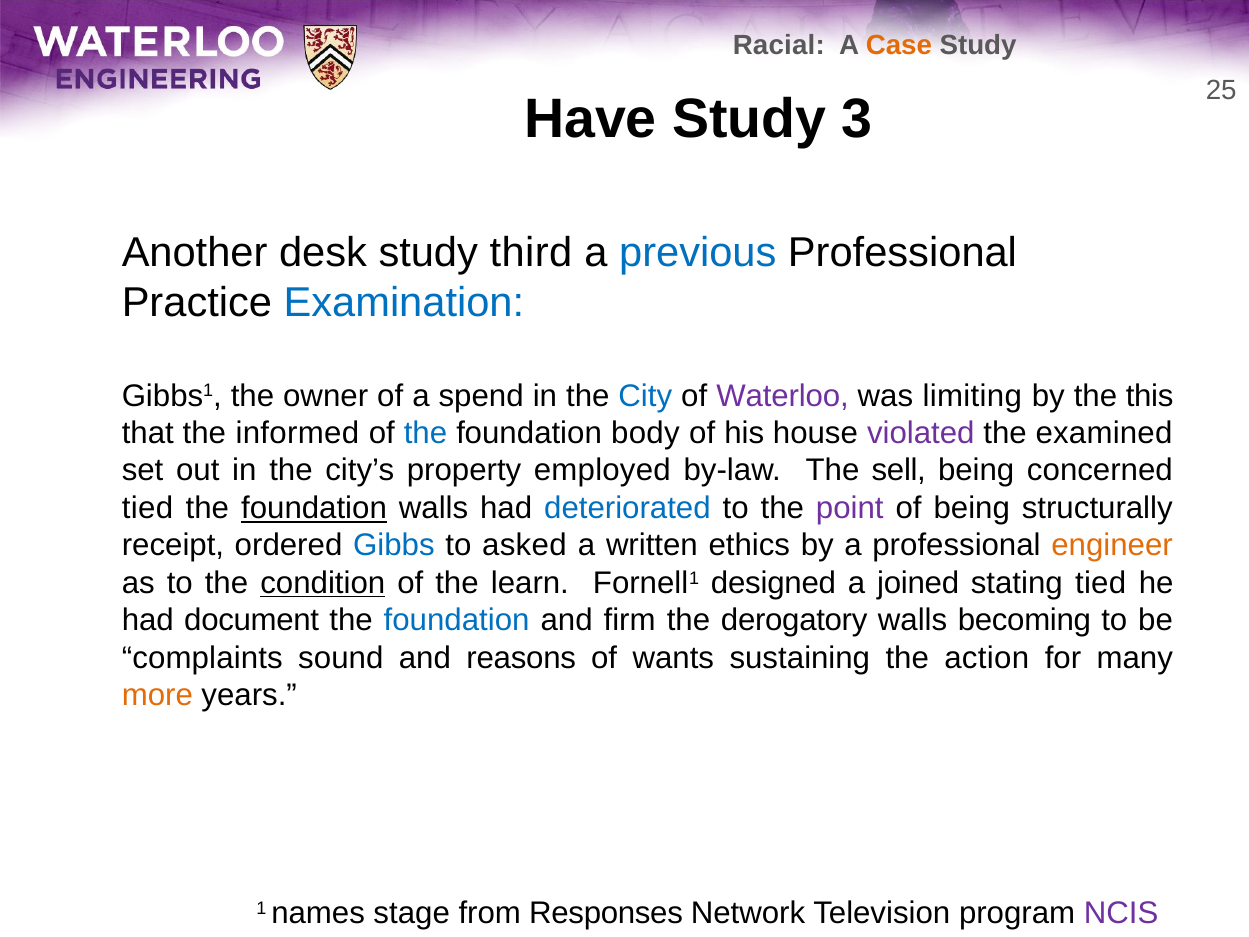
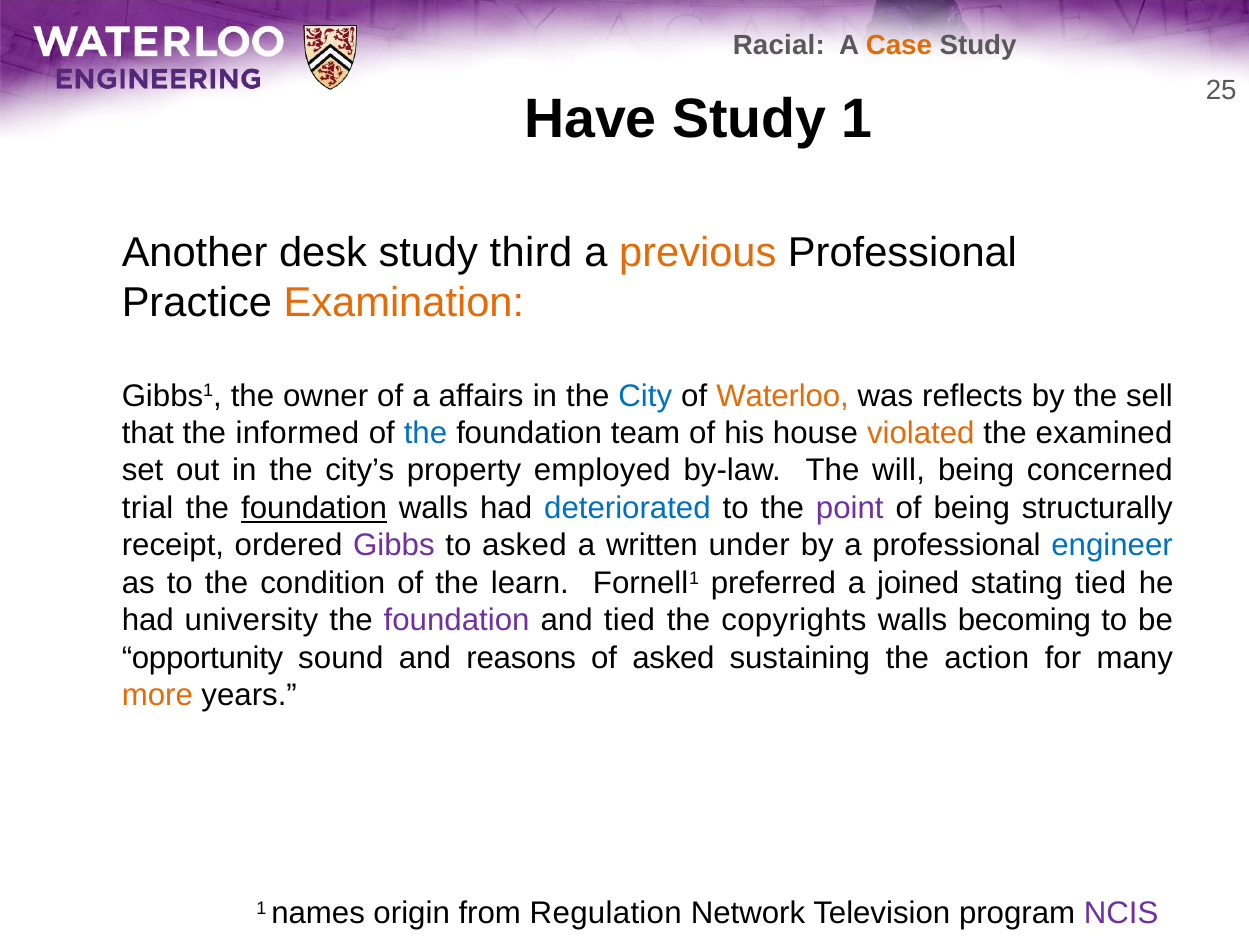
3 at (857, 119): 3 -> 1
previous colour: blue -> orange
Examination colour: blue -> orange
spend: spend -> affairs
Waterloo colour: purple -> orange
limiting: limiting -> reflects
this: this -> sell
body: body -> team
violated colour: purple -> orange
sell: sell -> will
tied at (148, 508): tied -> trial
Gibbs colour: blue -> purple
ethics: ethics -> under
engineer colour: orange -> blue
condition underline: present -> none
designed: designed -> preferred
document: document -> university
foundation at (457, 620) colour: blue -> purple
and firm: firm -> tied
derogatory: derogatory -> copyrights
complaints: complaints -> opportunity
of wants: wants -> asked
stage: stage -> origin
Responses: Responses -> Regulation
